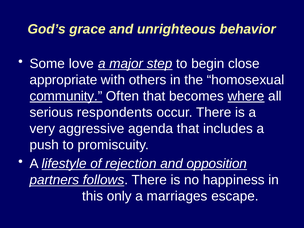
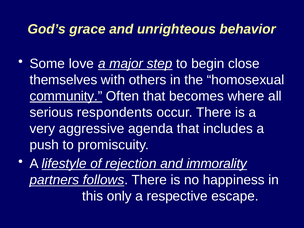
appropriate: appropriate -> themselves
where underline: present -> none
opposition: opposition -> immorality
marriages: marriages -> respective
